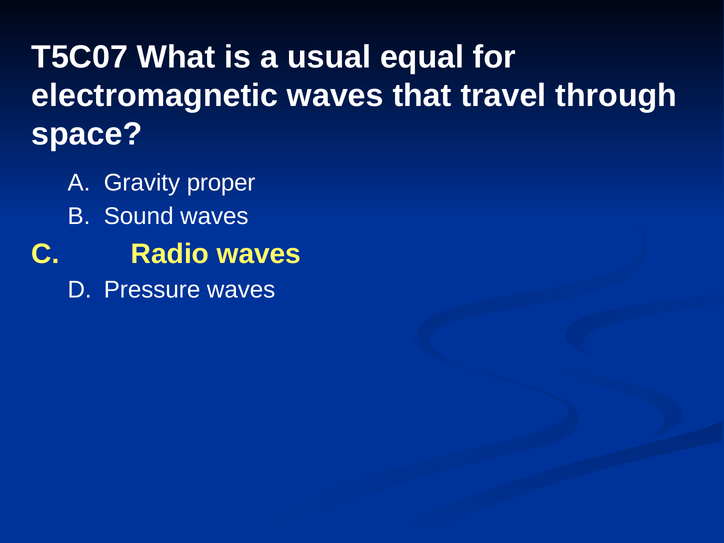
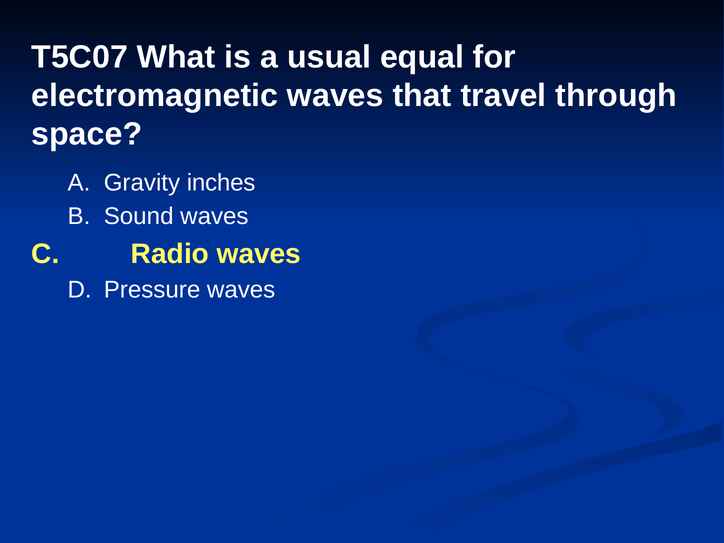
proper: proper -> inches
